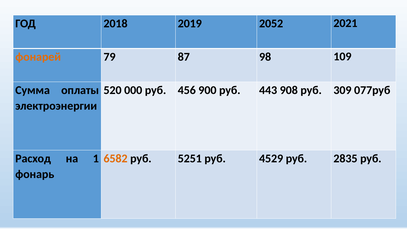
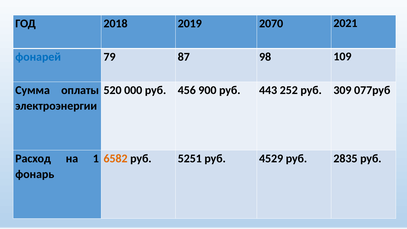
2052: 2052 -> 2070
фонарей colour: orange -> blue
908: 908 -> 252
